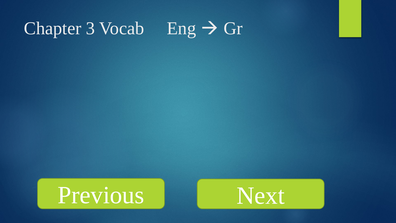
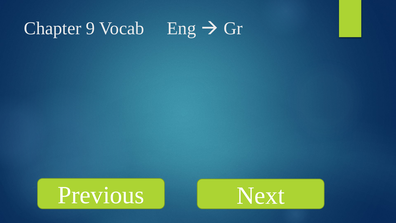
3: 3 -> 9
